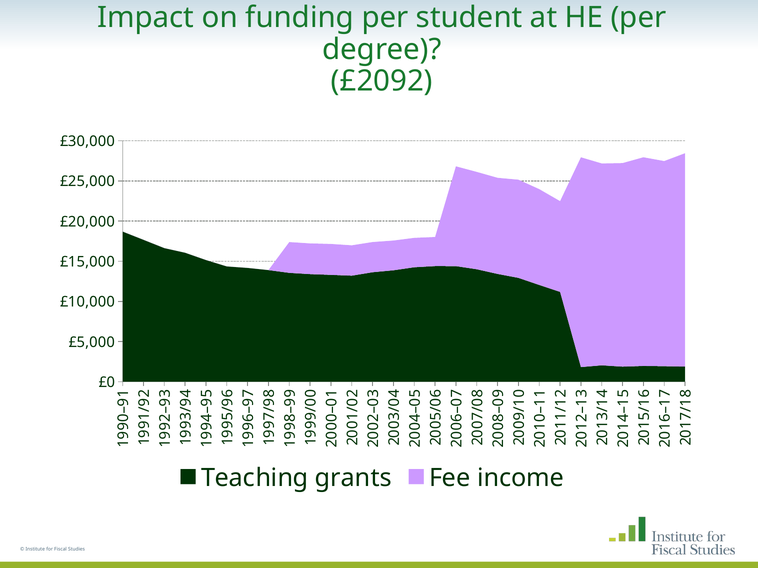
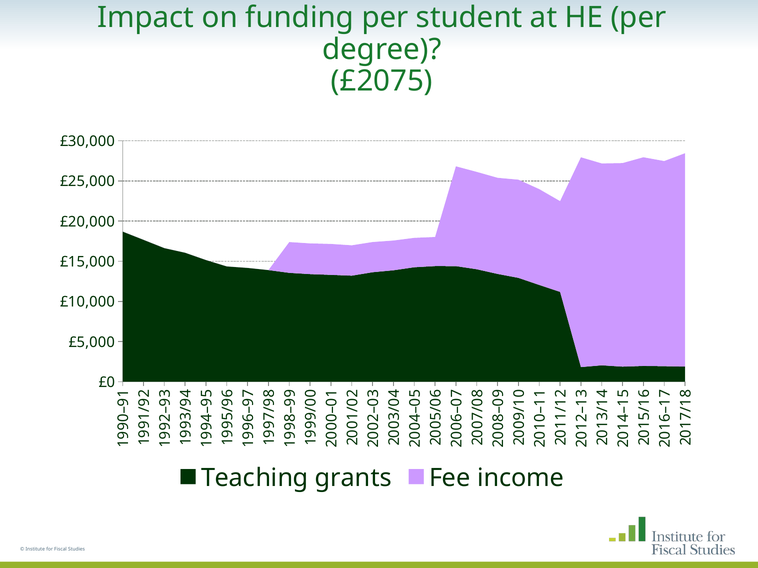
£2092: £2092 -> £2075
